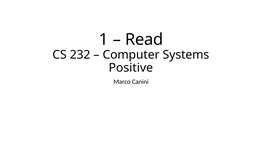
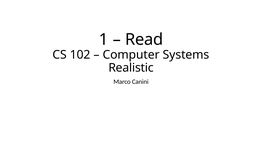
232: 232 -> 102
Positive: Positive -> Realistic
